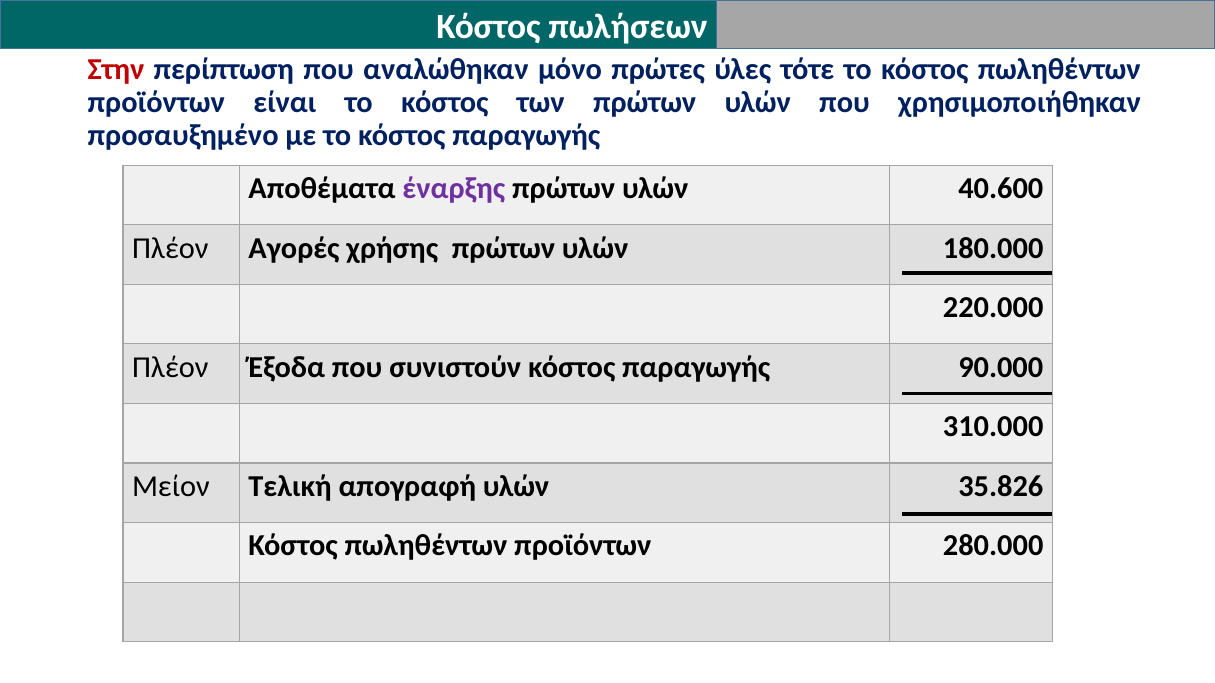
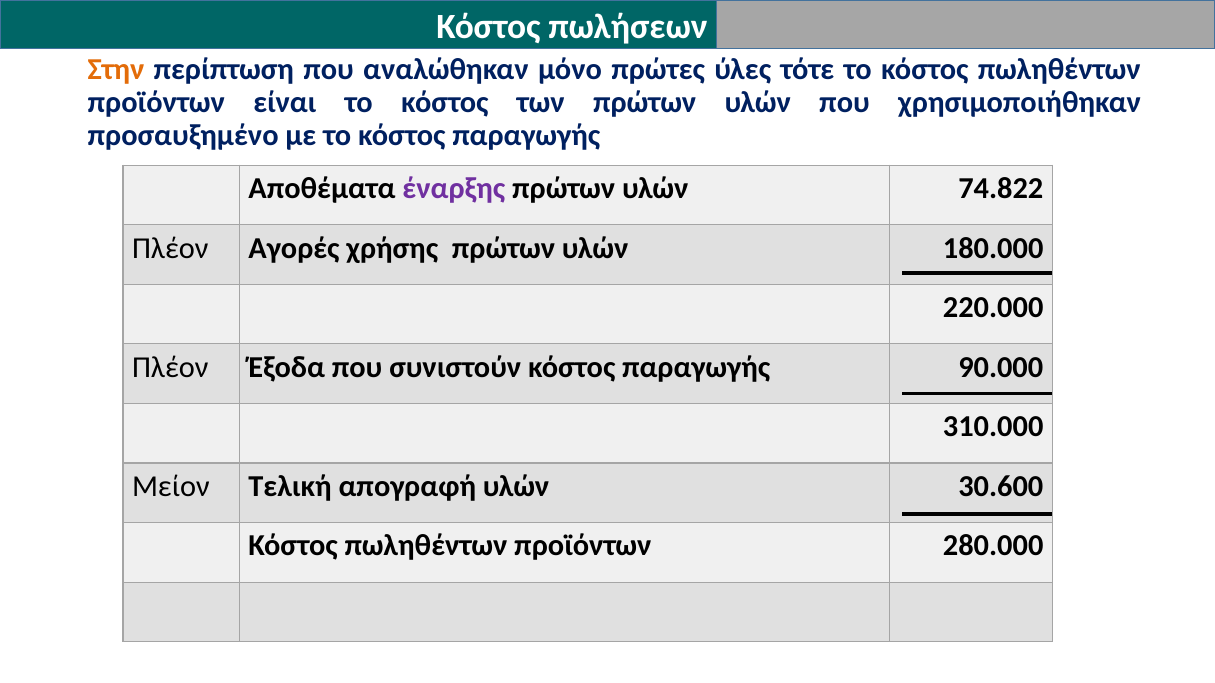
Στην colour: red -> orange
40.600: 40.600 -> 74.822
35.826: 35.826 -> 30.600
